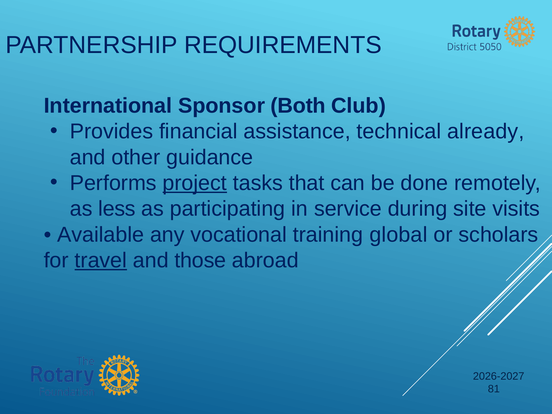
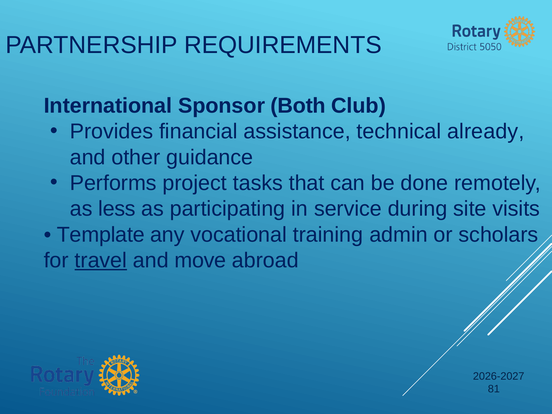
project underline: present -> none
Available: Available -> Template
global: global -> admin
those: those -> move
